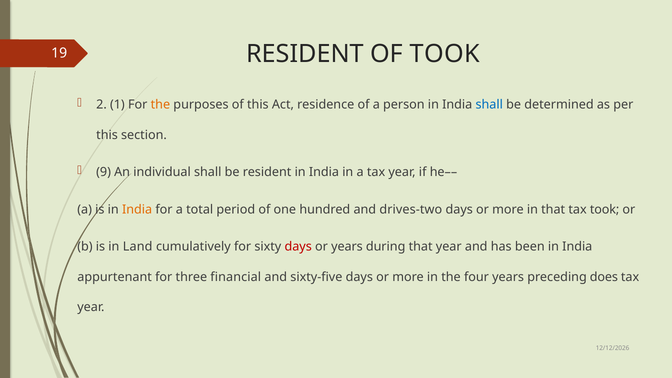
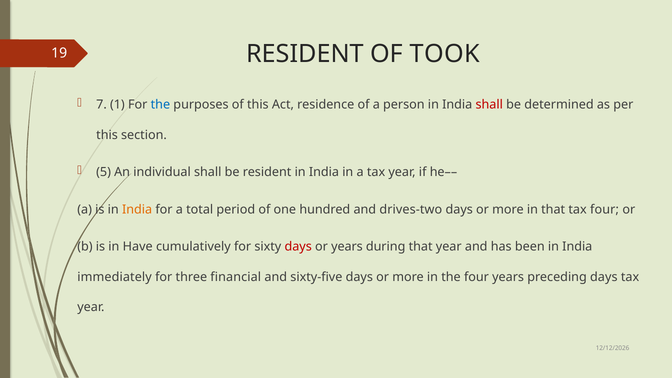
2: 2 -> 7
the at (160, 105) colour: orange -> blue
shall at (489, 105) colour: blue -> red
9: 9 -> 5
tax took: took -> four
Land: Land -> Have
appurtenant: appurtenant -> immediately
preceding does: does -> days
